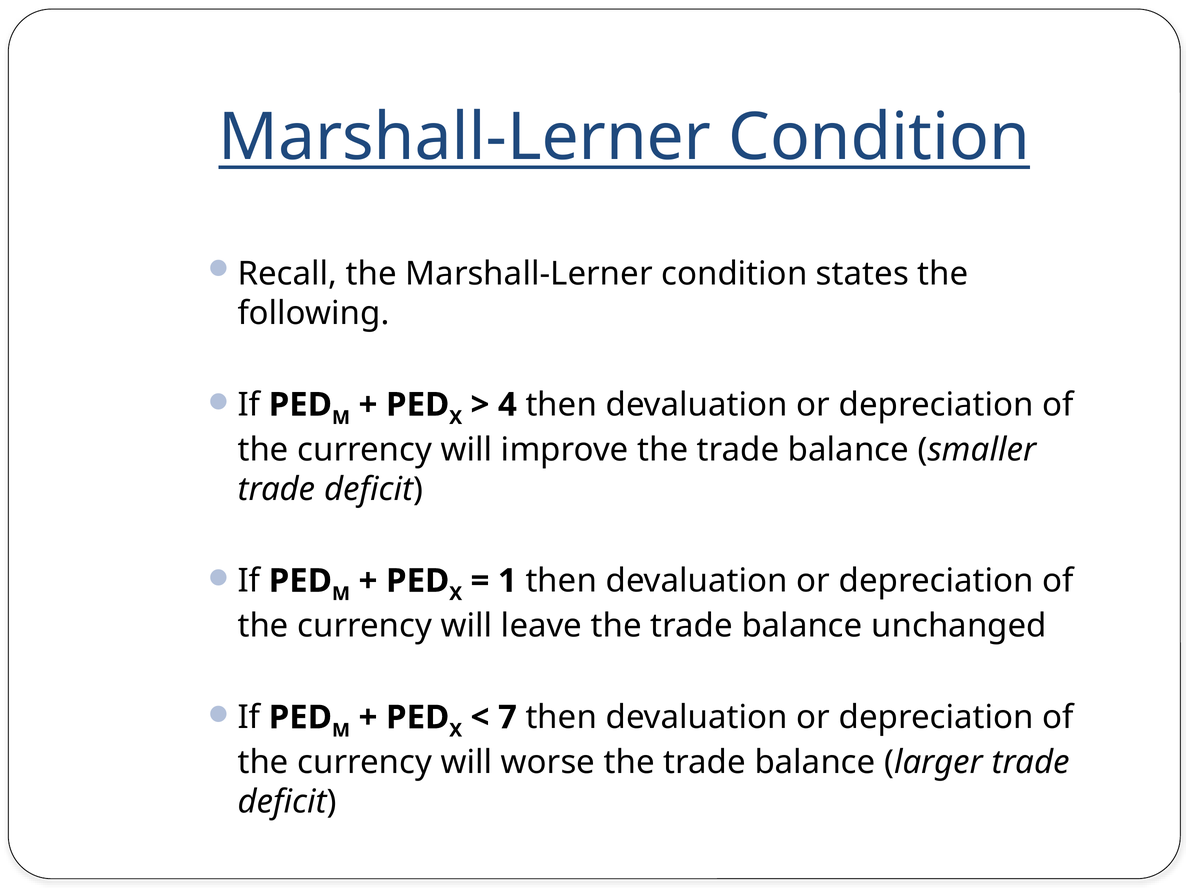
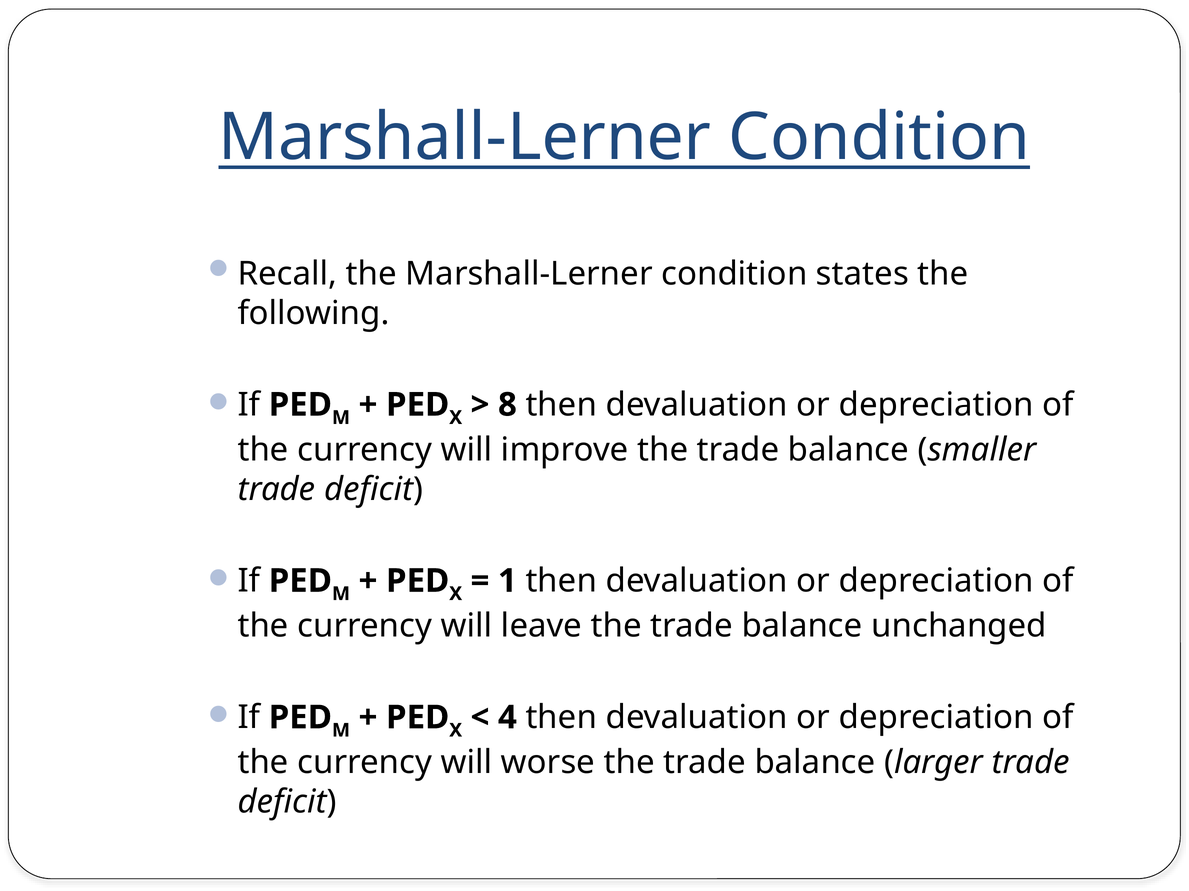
4: 4 -> 8
7: 7 -> 4
